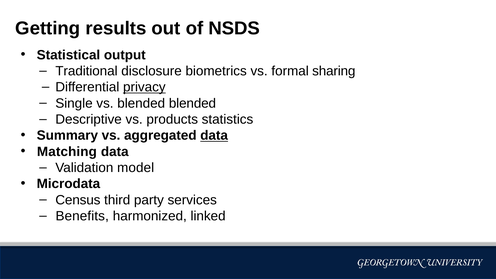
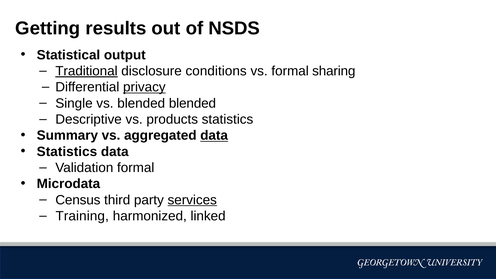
Traditional underline: none -> present
biometrics: biometrics -> conditions
Matching at (67, 152): Matching -> Statistics
Validation model: model -> formal
services underline: none -> present
Benefits: Benefits -> Training
